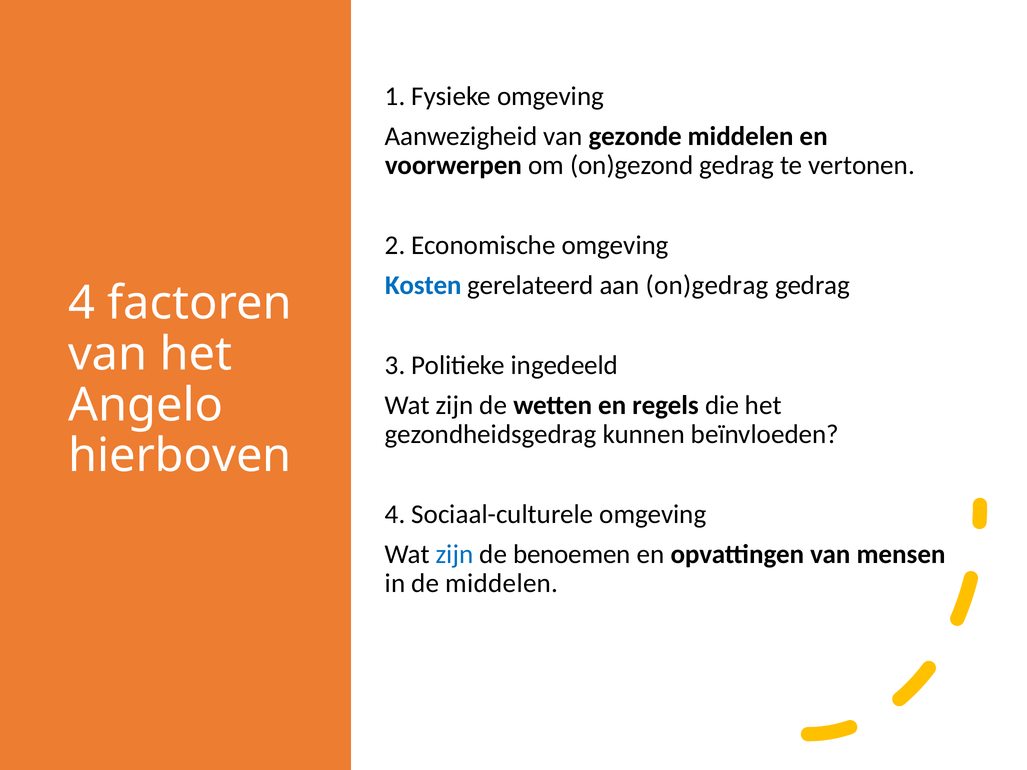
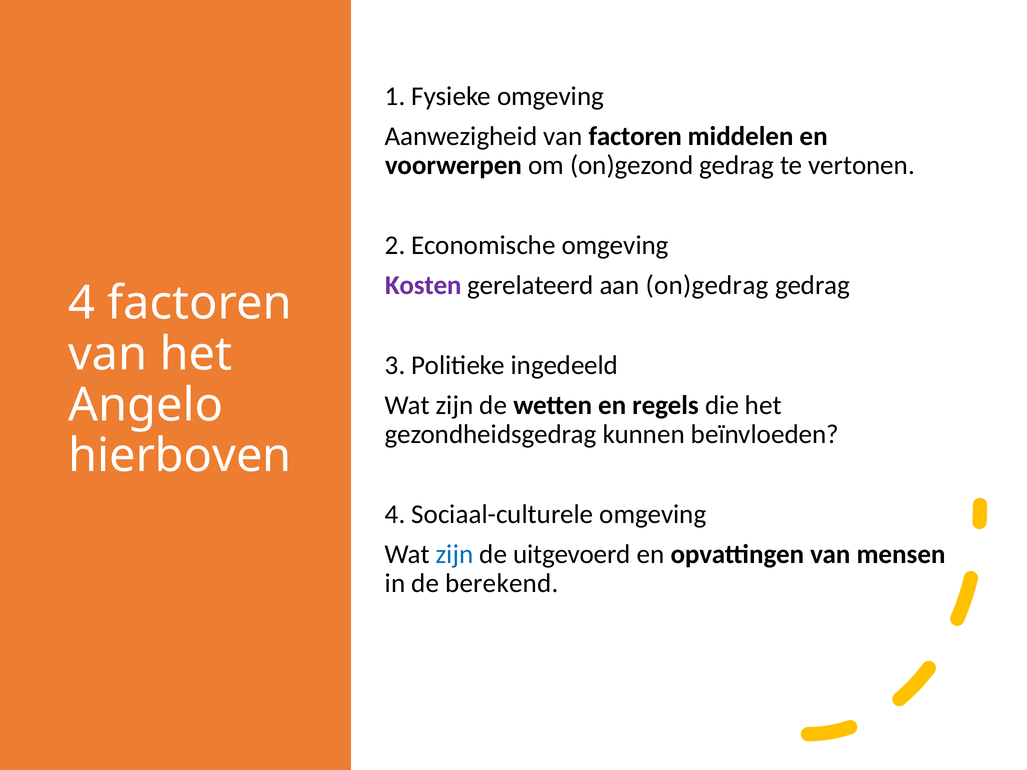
van gezonde: gezonde -> factoren
Kosten colour: blue -> purple
benoemen: benoemen -> uitgevoerd
de middelen: middelen -> berekend
